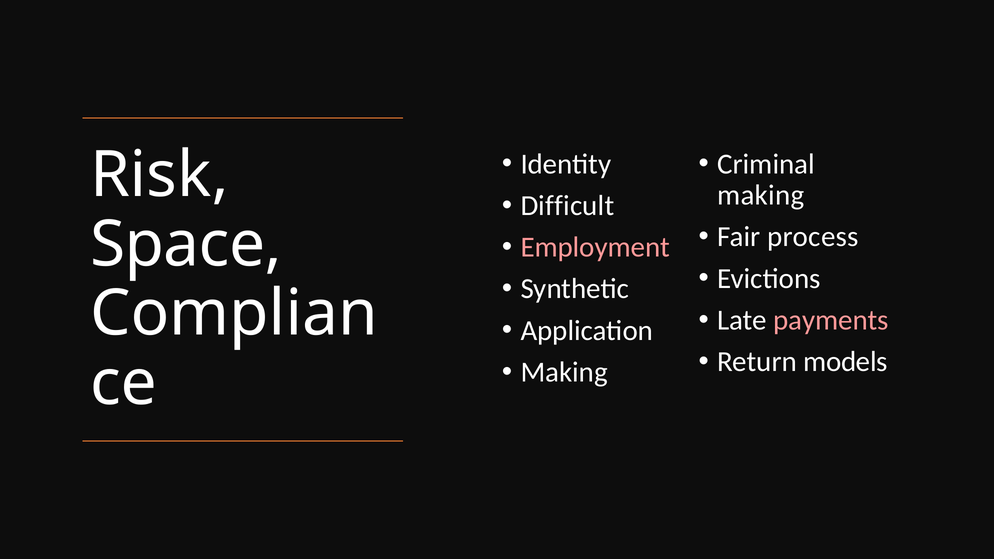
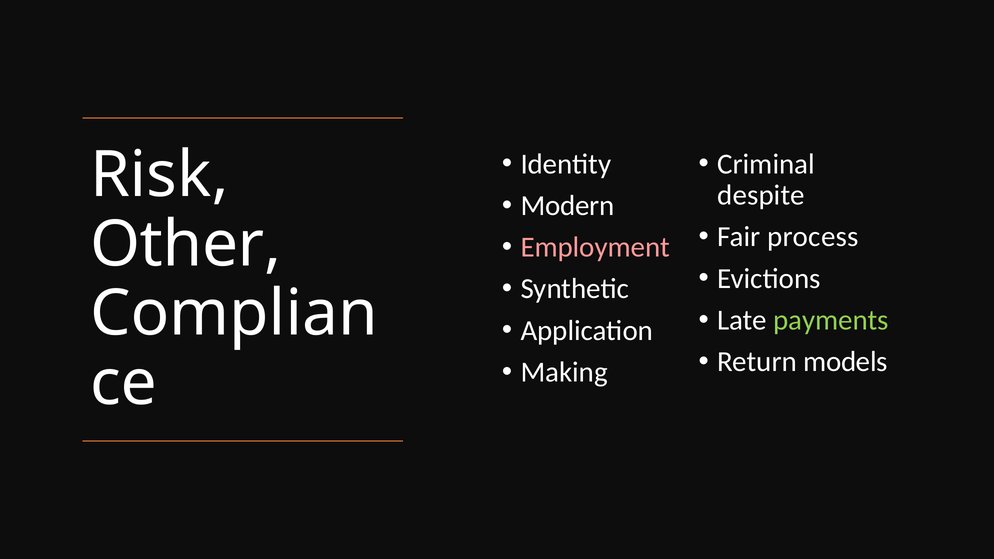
making at (761, 195): making -> despite
Difficult: Difficult -> Modern
Space: Space -> Other
payments colour: pink -> light green
